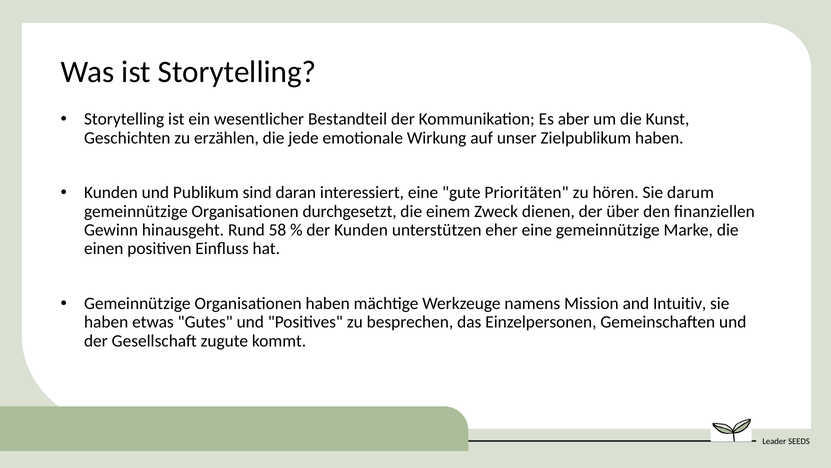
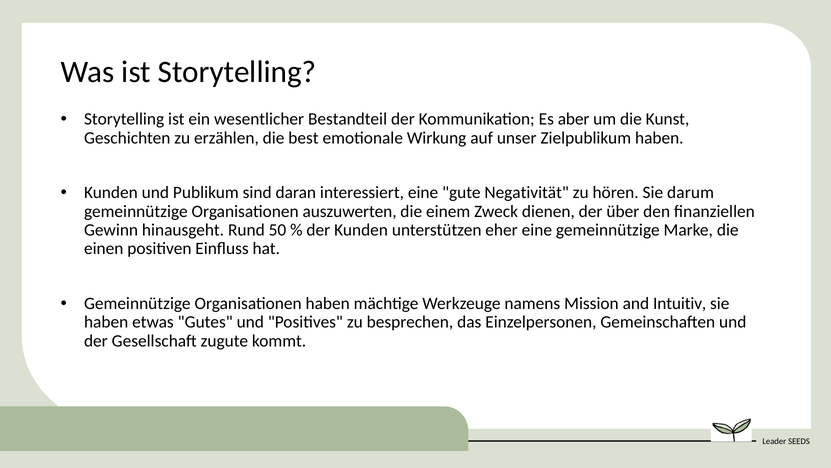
jede: jede -> best
Prioritäten: Prioritäten -> Negativität
durchgesetzt: durchgesetzt -> auszuwerten
58: 58 -> 50
